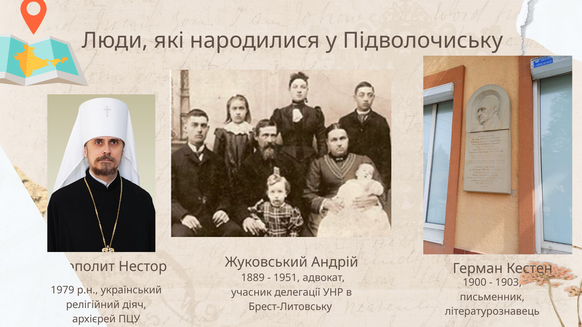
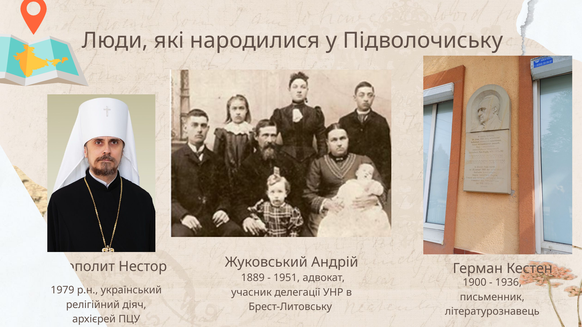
1903: 1903 -> 1936
